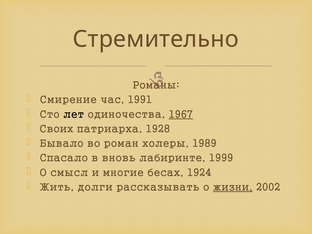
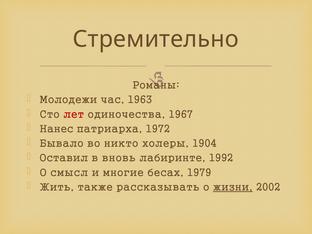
Смирение: Смирение -> Молодежи
1991: 1991 -> 1963
лет colour: black -> red
1967 underline: present -> none
Своих: Своих -> Нанес
1928: 1928 -> 1972
роман: роман -> никто
1989: 1989 -> 1904
Спасало: Спасало -> Оставил
1999: 1999 -> 1992
1924: 1924 -> 1979
долги: долги -> также
